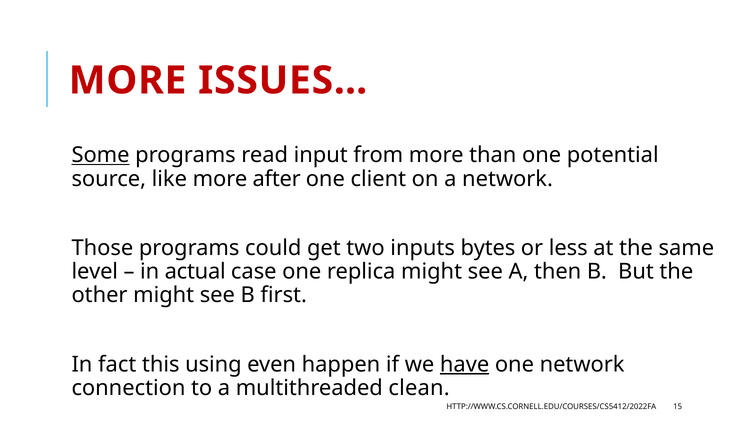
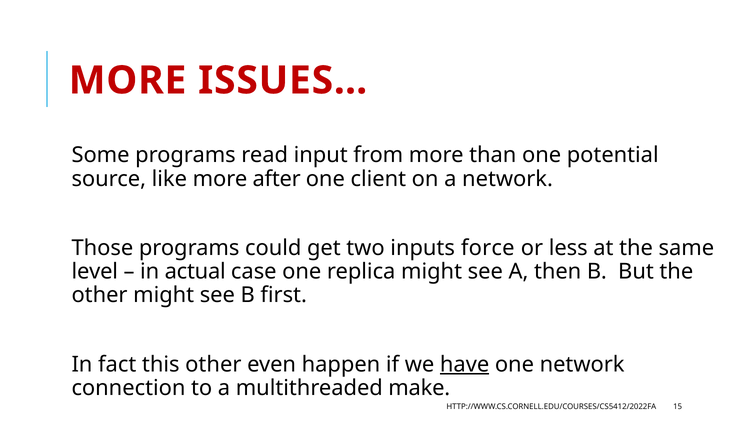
Some underline: present -> none
bytes: bytes -> force
this using: using -> other
clean: clean -> make
